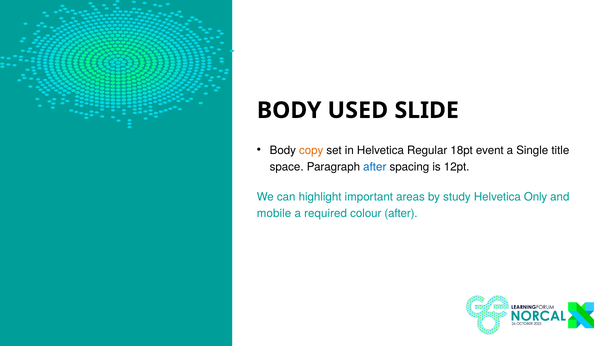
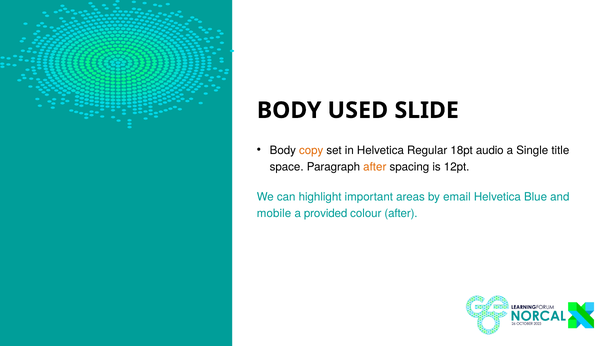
event: event -> audio
after at (375, 167) colour: blue -> orange
study: study -> email
Only: Only -> Blue
required: required -> provided
